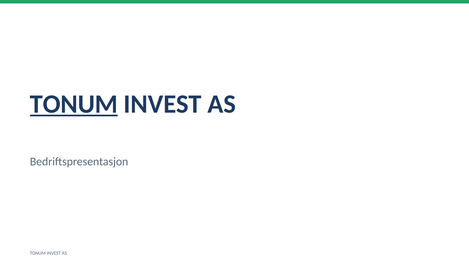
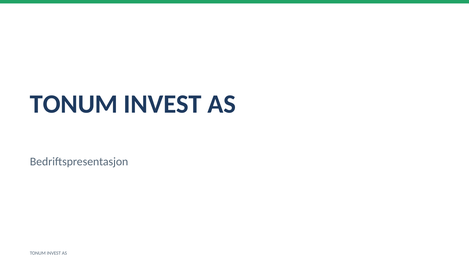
TONUM at (74, 104) underline: present -> none
